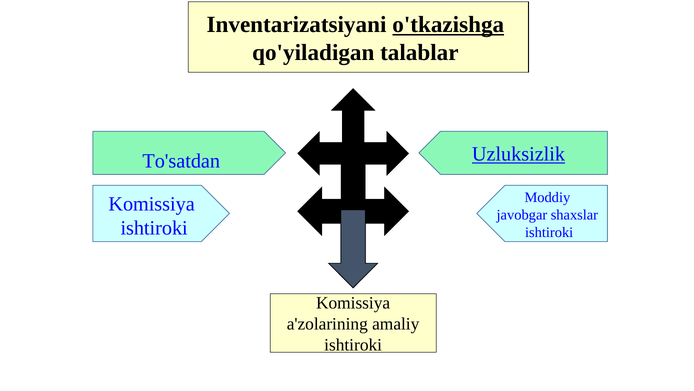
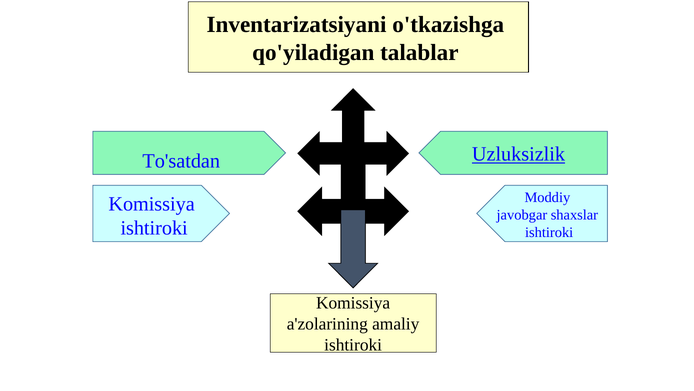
o'tkazishga underline: present -> none
